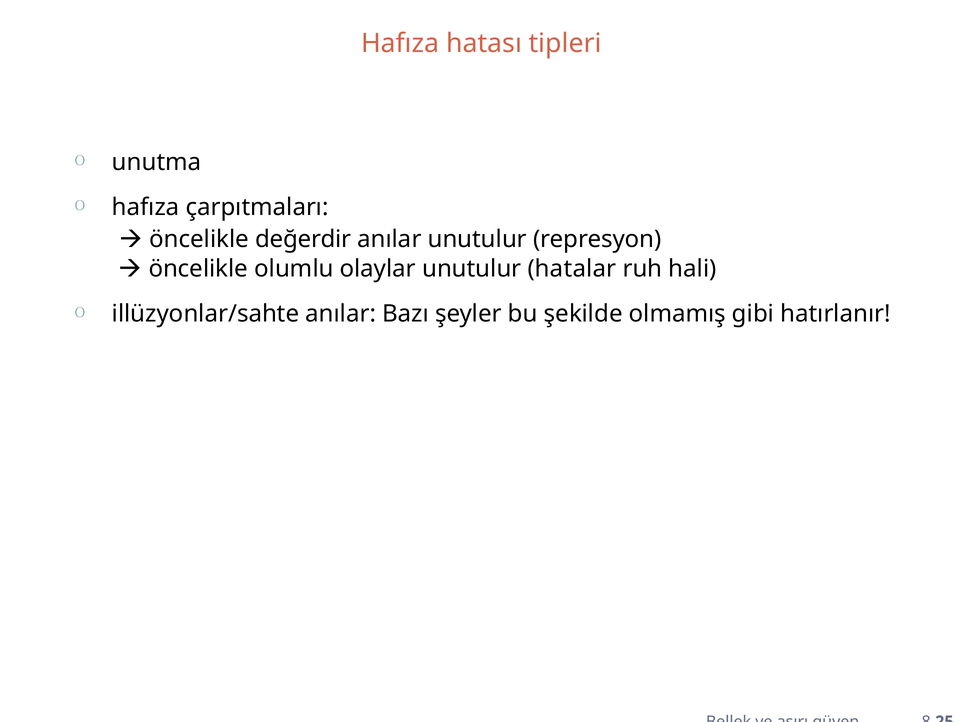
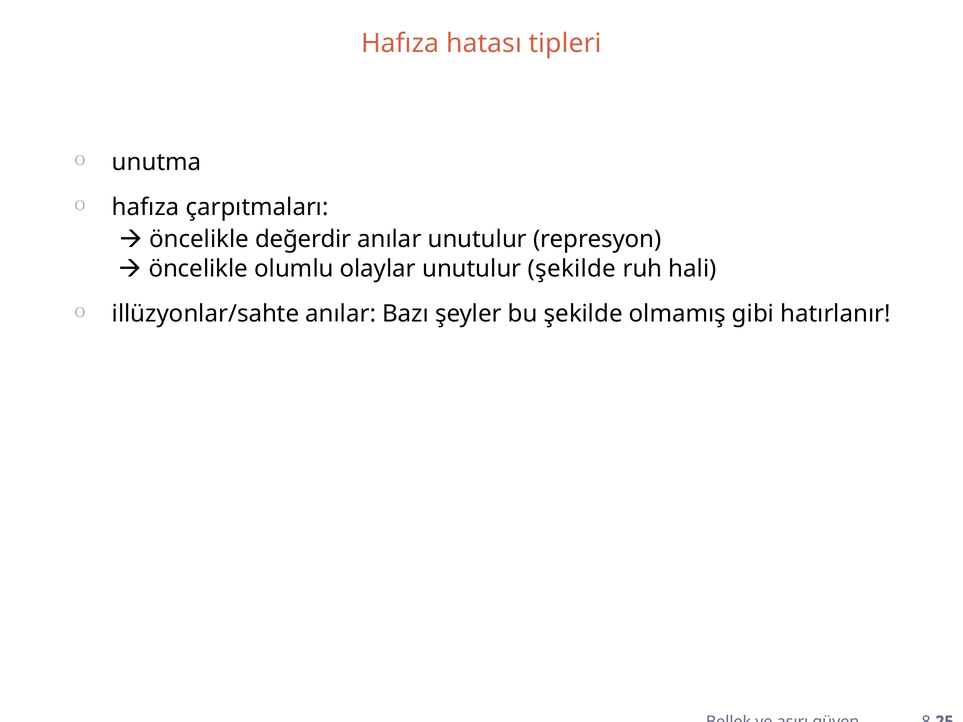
unutulur hatalar: hatalar -> şekilde
